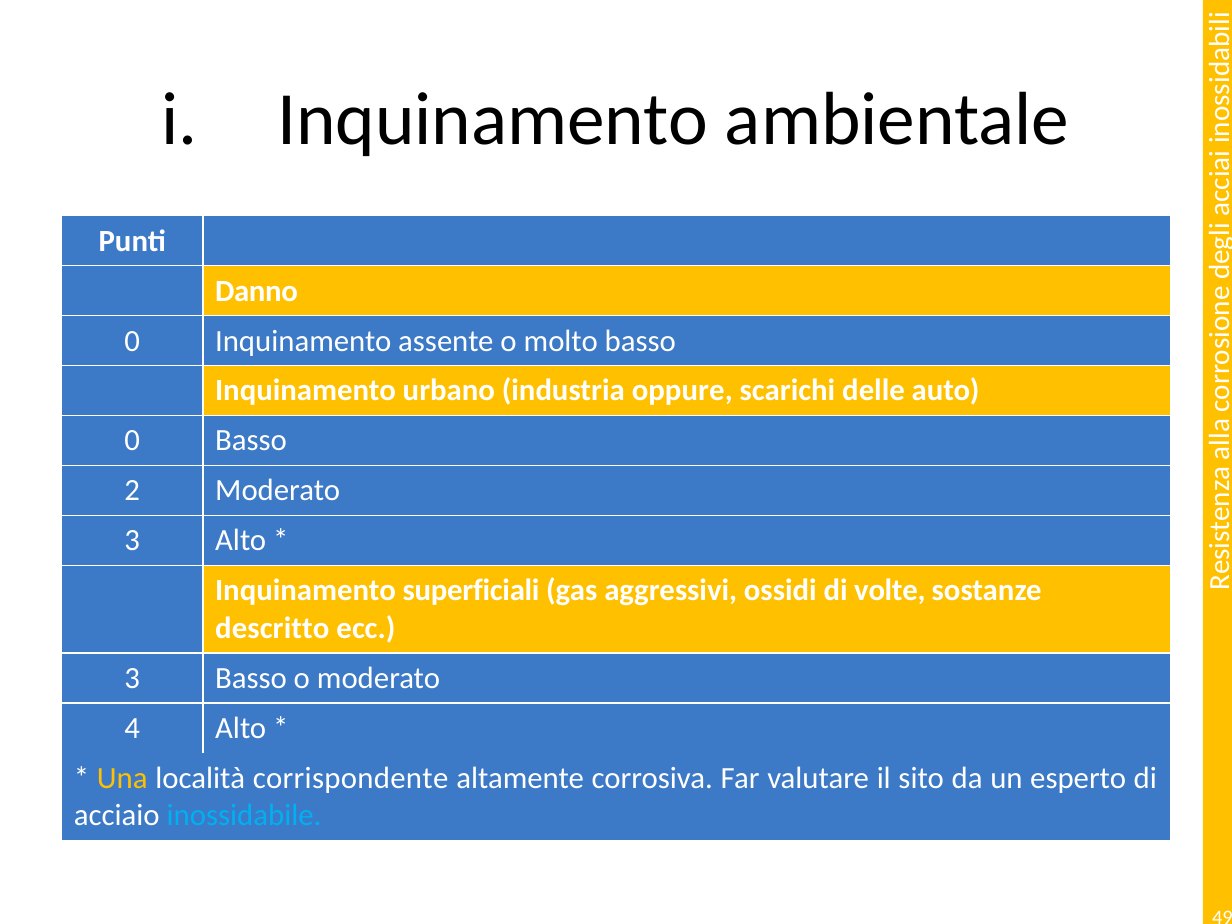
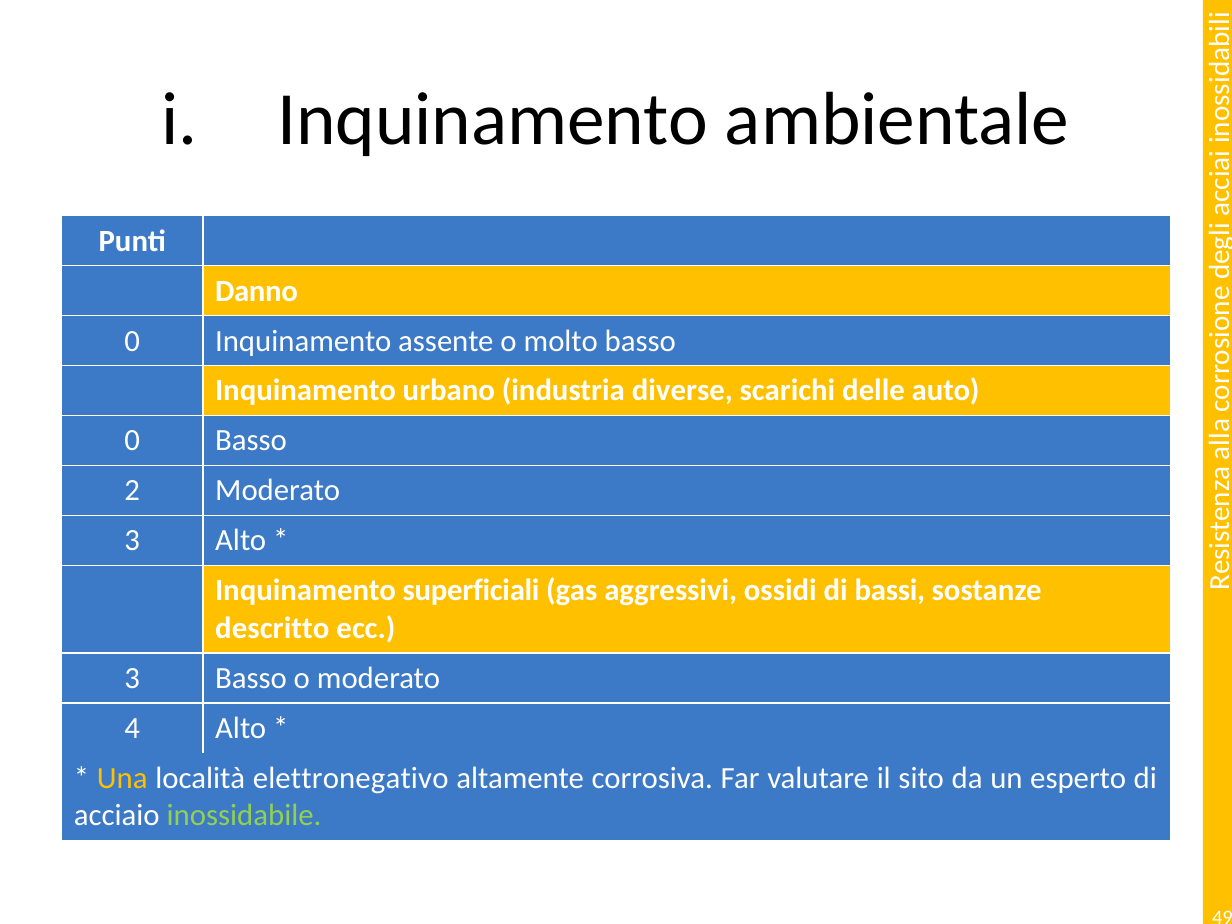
oppure: oppure -> diverse
volte: volte -> bassi
corrispondente: corrispondente -> elettronegativo
inossidabile colour: light blue -> light green
